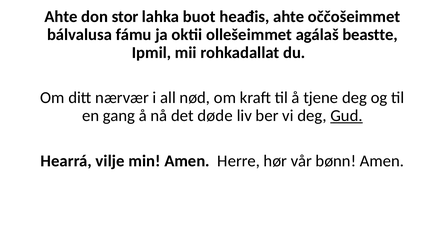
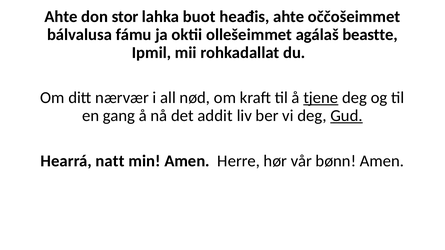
tjene underline: none -> present
døde: døde -> addit
vilje: vilje -> natt
